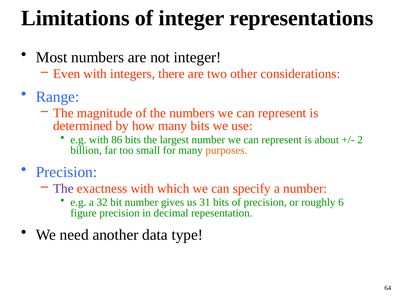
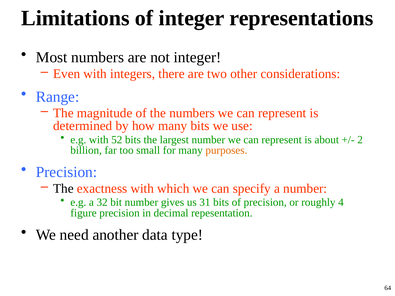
86: 86 -> 52
The at (63, 189) colour: purple -> black
6: 6 -> 4
